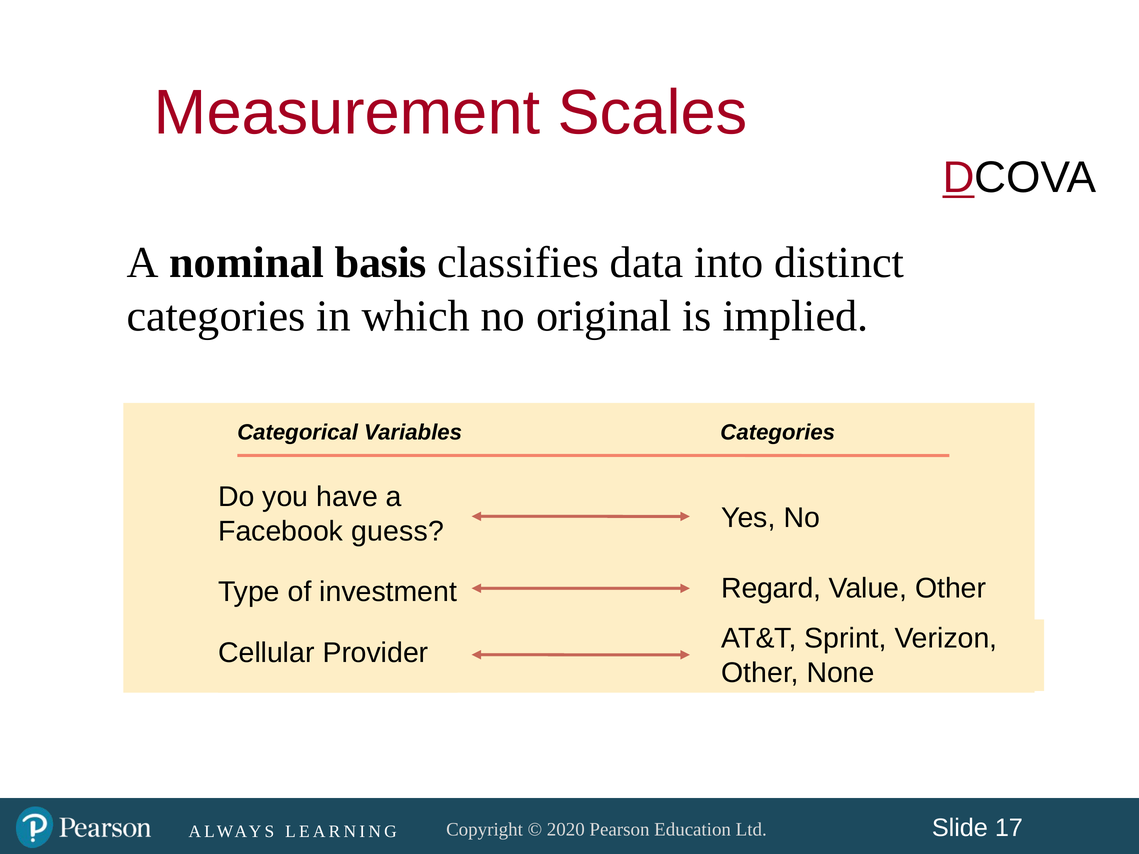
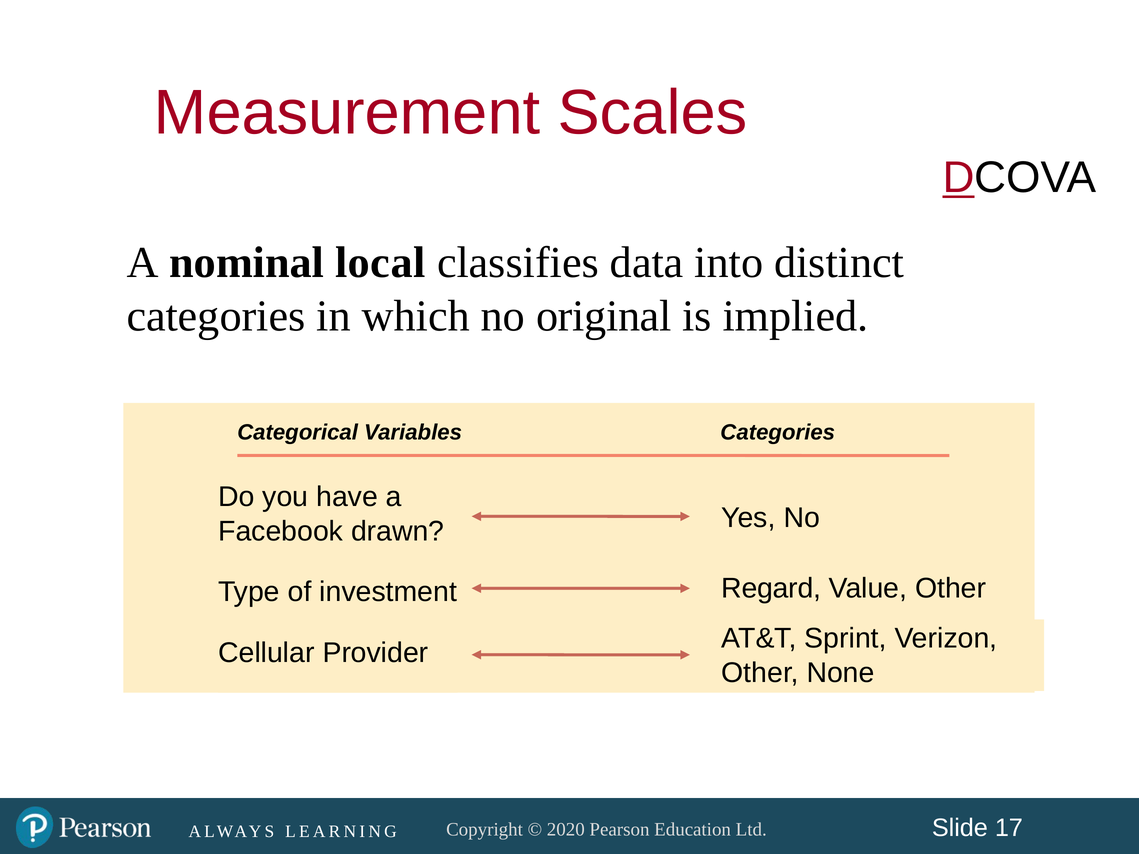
basis: basis -> local
guess: guess -> drawn
